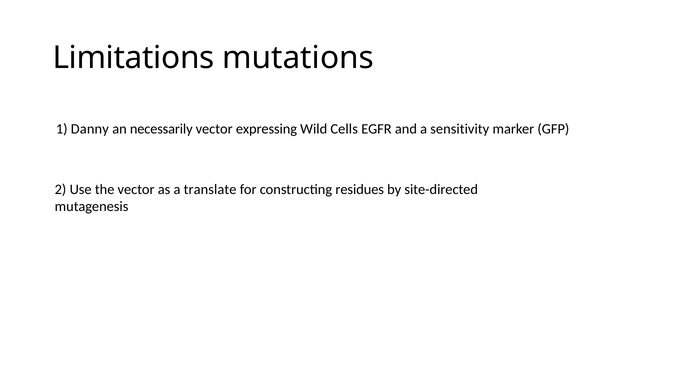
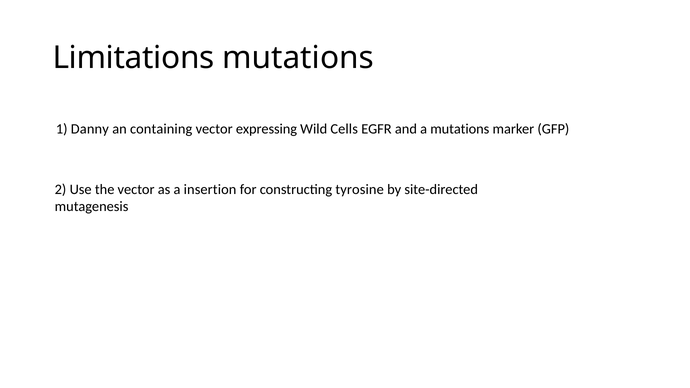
necessarily: necessarily -> containing
a sensitivity: sensitivity -> mutations
translate: translate -> insertion
residues: residues -> tyrosine
